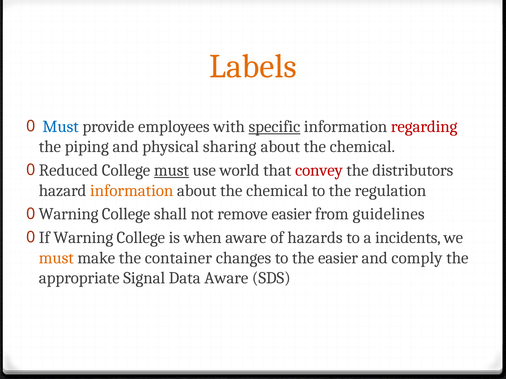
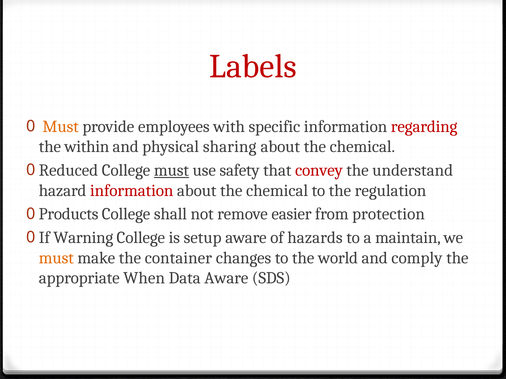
Labels colour: orange -> red
Must at (61, 127) colour: blue -> orange
specific underline: present -> none
piping: piping -> within
world: world -> safety
distributors: distributors -> understand
information at (132, 191) colour: orange -> red
Warning at (69, 214): Warning -> Products
guidelines: guidelines -> protection
when: when -> setup
incidents: incidents -> maintain
the easier: easier -> world
Signal: Signal -> When
